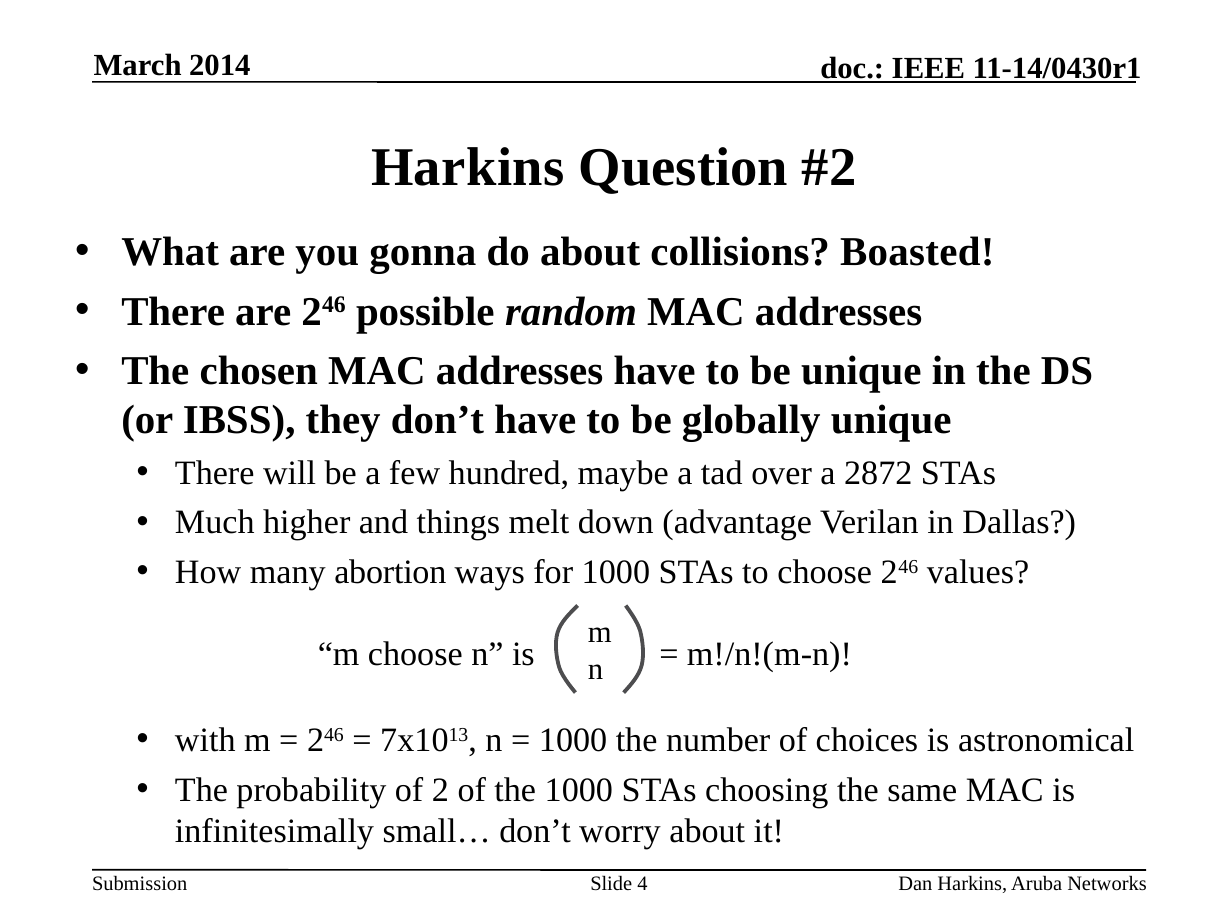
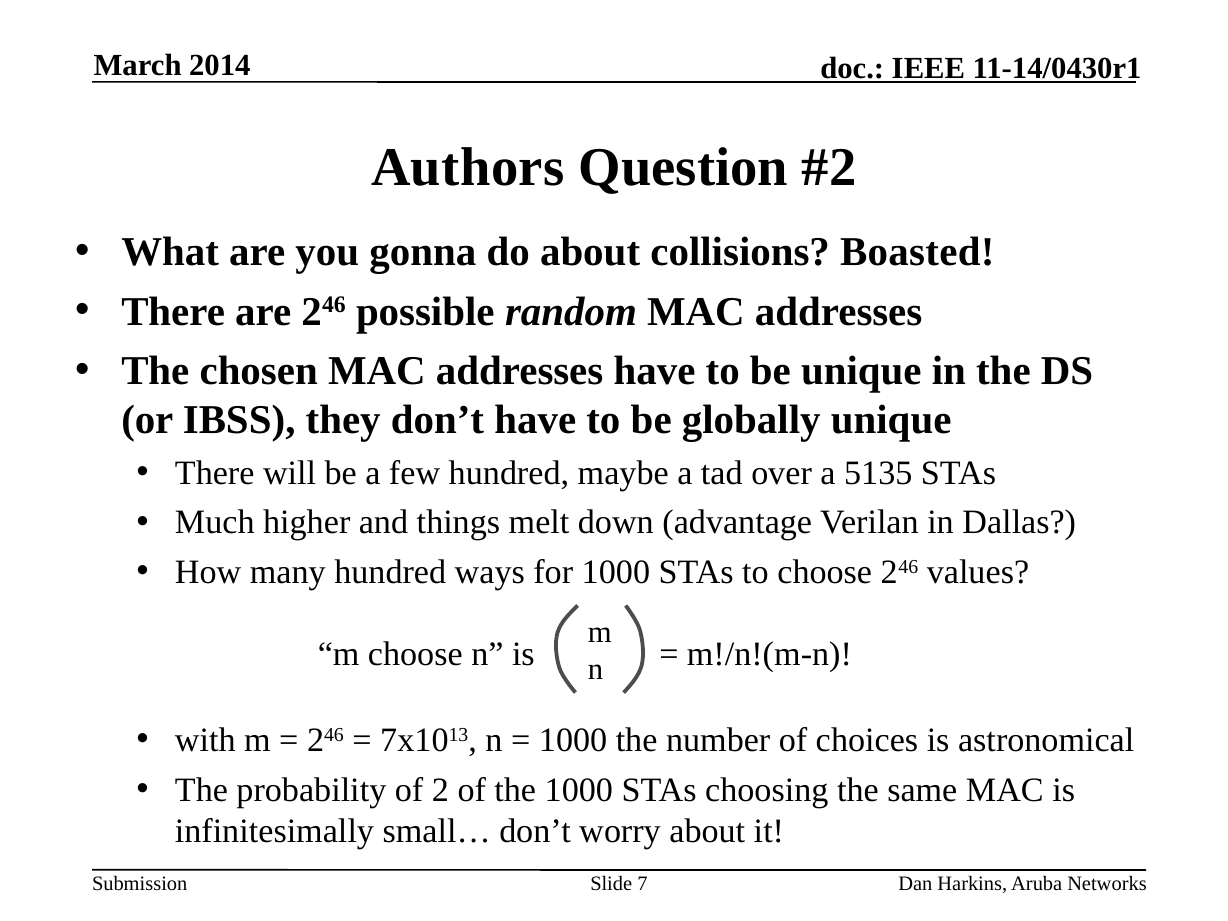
Harkins at (468, 167): Harkins -> Authors
2872: 2872 -> 5135
many abortion: abortion -> hundred
4: 4 -> 7
